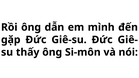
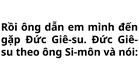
thấy: thấy -> theo
